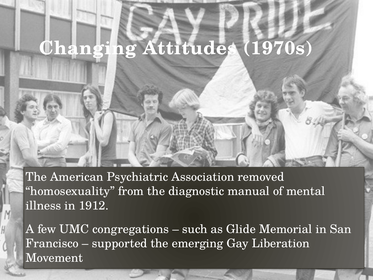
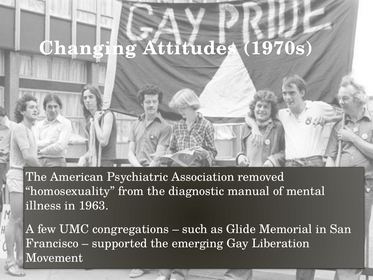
1912: 1912 -> 1963
